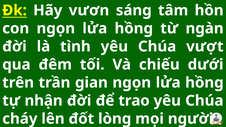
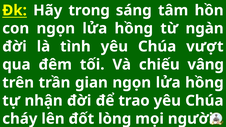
vươn: vươn -> trong
dưới: dưới -> vâng
